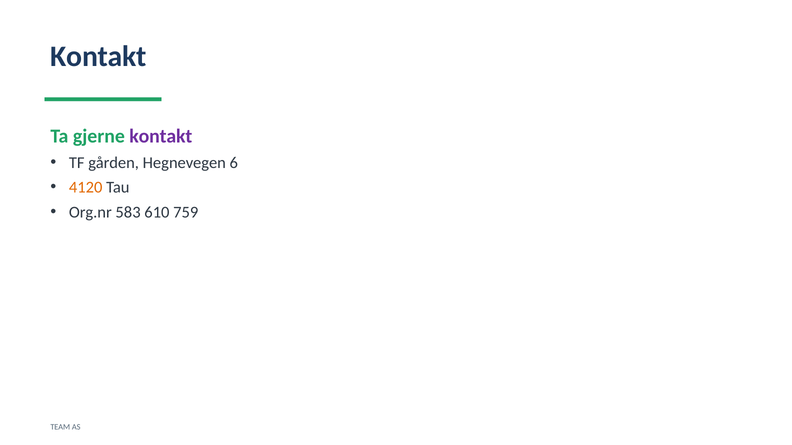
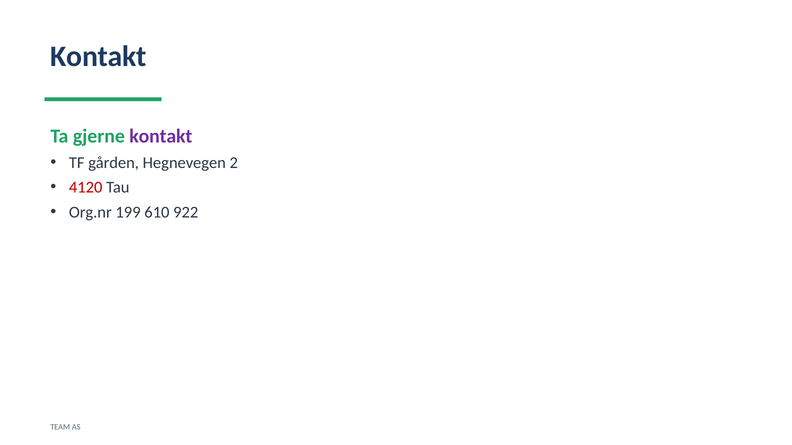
6: 6 -> 2
4120 colour: orange -> red
583: 583 -> 199
759: 759 -> 922
